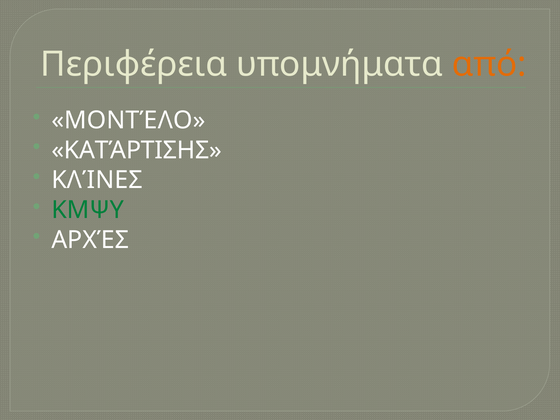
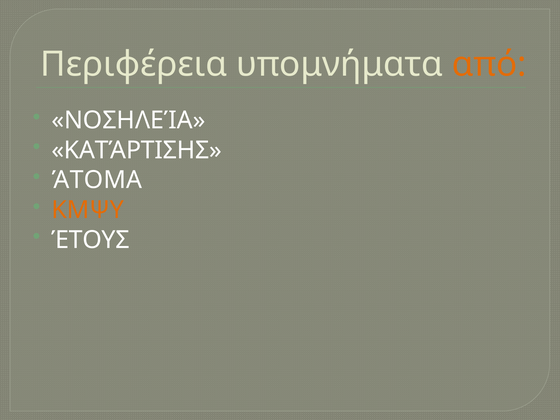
ΜΟΝΤΈΛΟ: ΜΟΝΤΈΛΟ -> ΝΟΣΗΛΕΊΑ
ΚΛΊΝΕΣ: ΚΛΊΝΕΣ -> ΆΤΟΜΑ
ΚΜΨΥ colour: green -> orange
ΑΡΧΈΣ: ΑΡΧΈΣ -> ΈΤΟΥΣ
